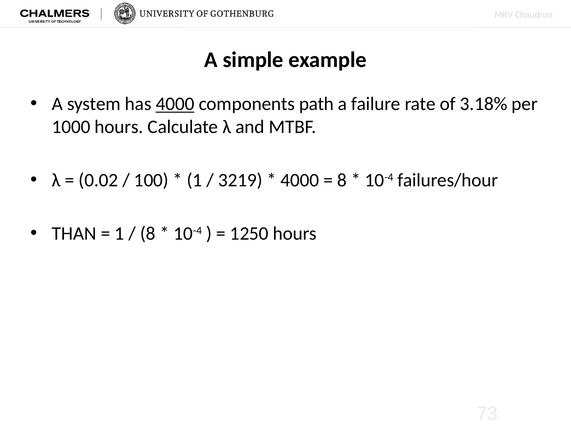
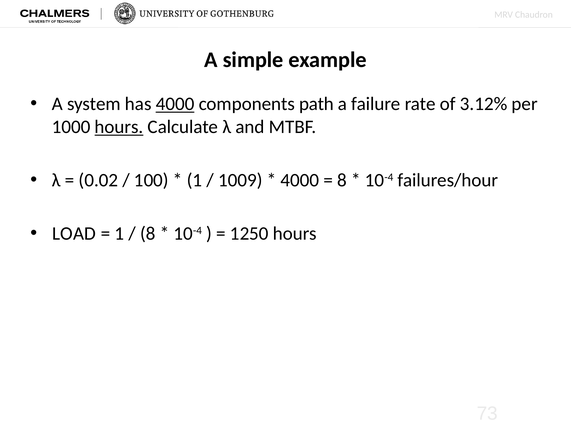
3.18%: 3.18% -> 3.12%
hours at (119, 127) underline: none -> present
3219: 3219 -> 1009
THAN: THAN -> LOAD
